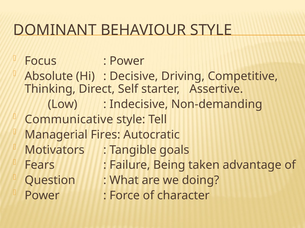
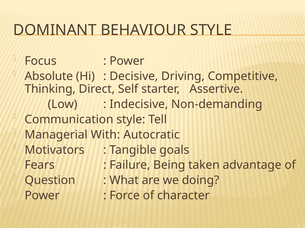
Communicative: Communicative -> Communication
Fires: Fires -> With
